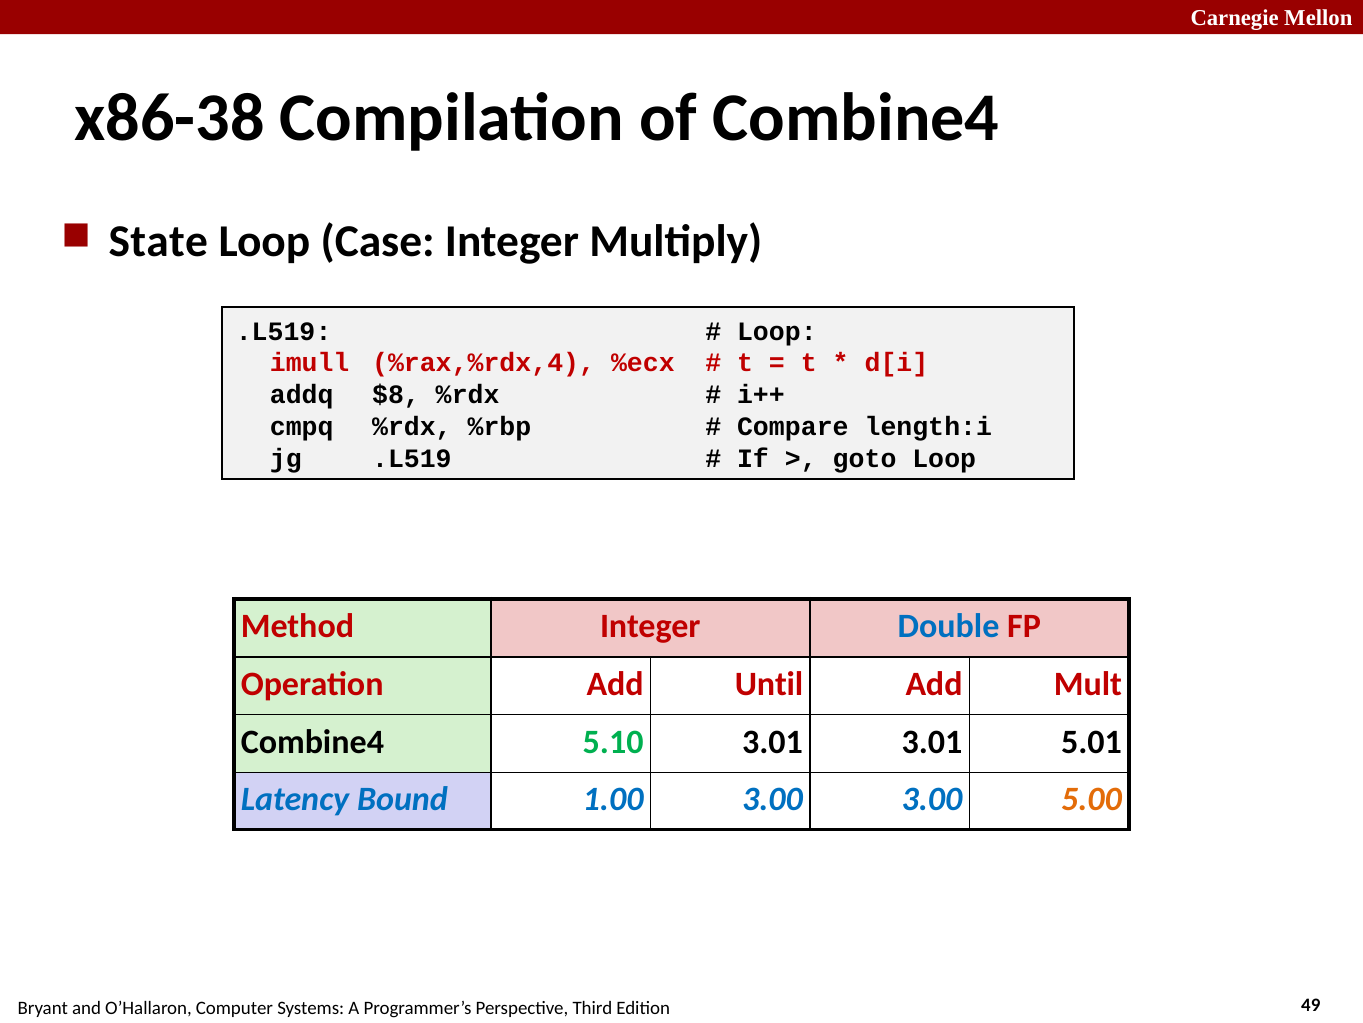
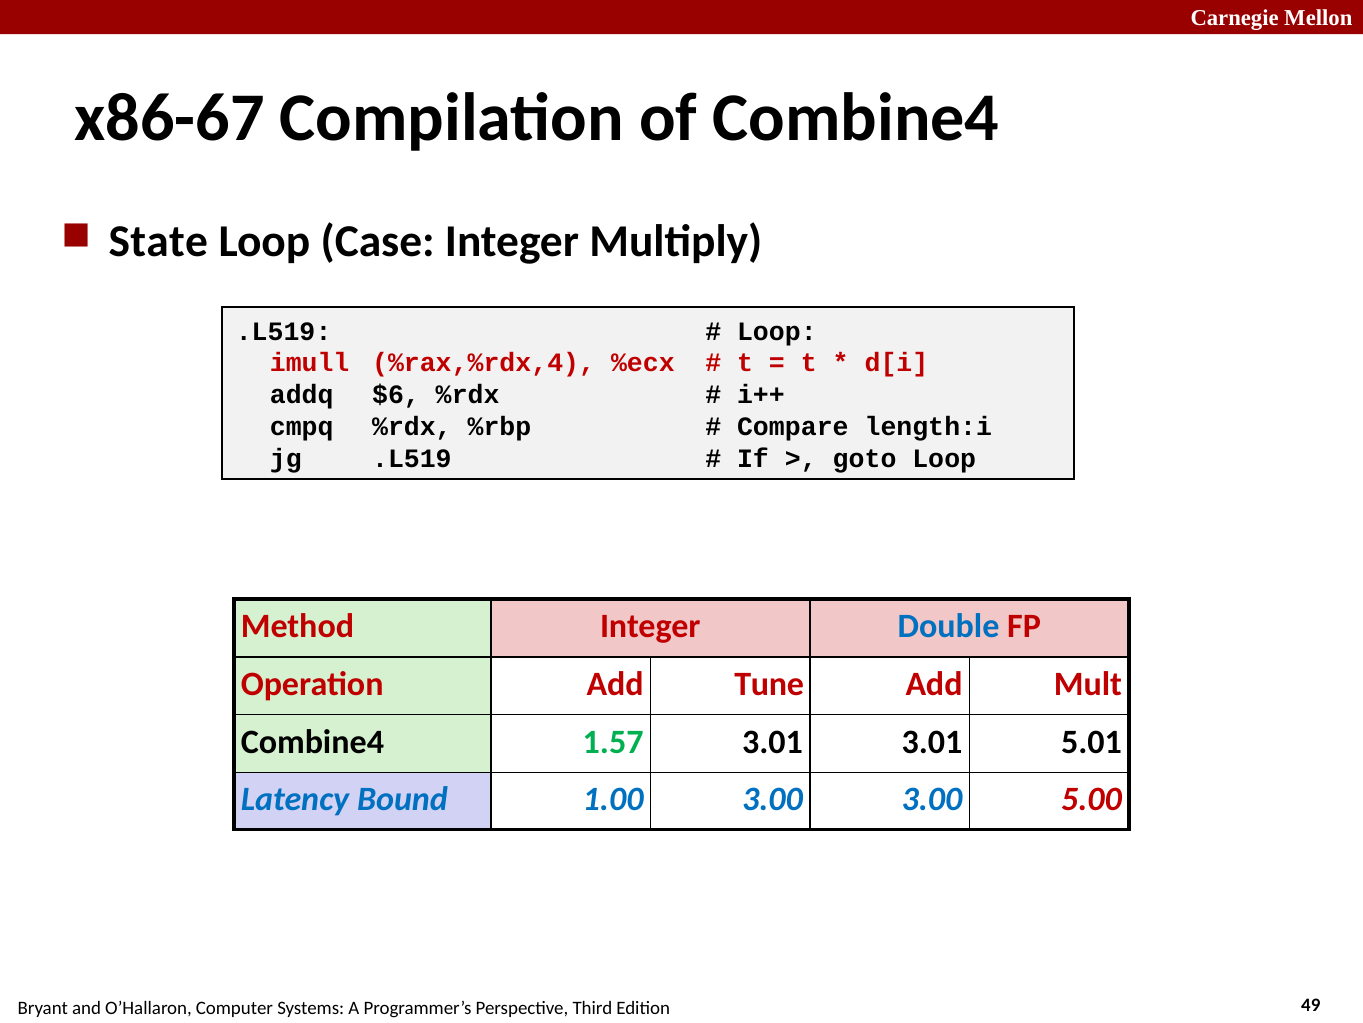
x86-38: x86-38 -> x86-67
$8: $8 -> $6
Until: Until -> Tune
5.10: 5.10 -> 1.57
5.00 colour: orange -> red
